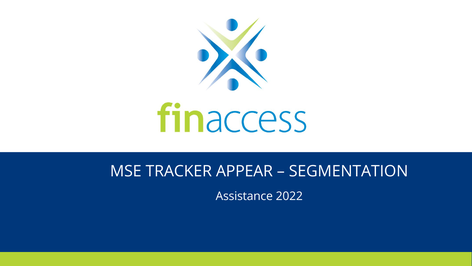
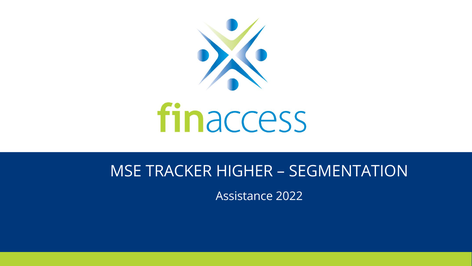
APPEAR: APPEAR -> HIGHER
